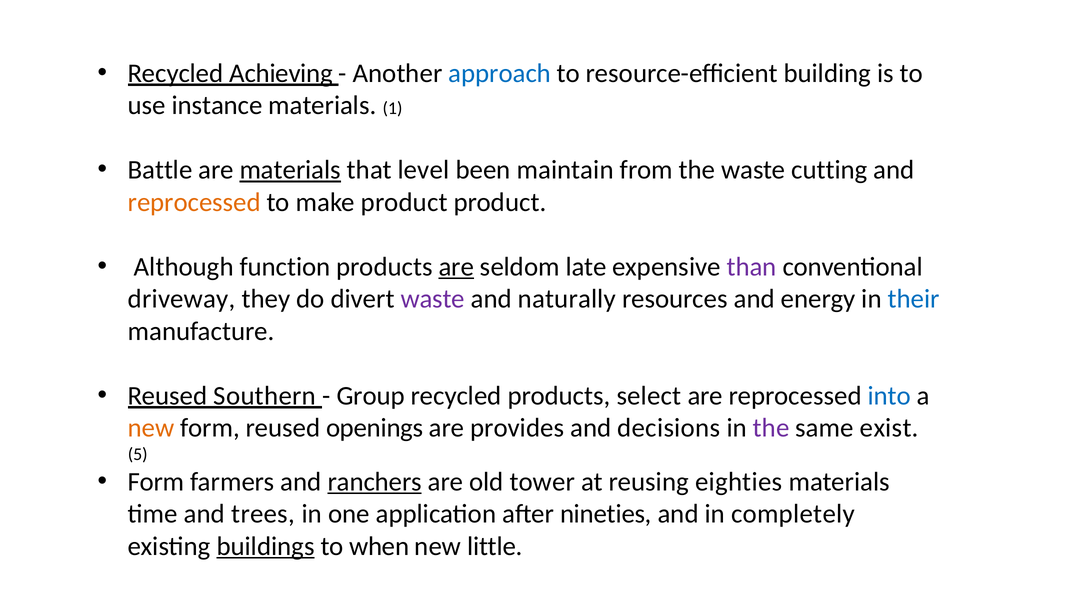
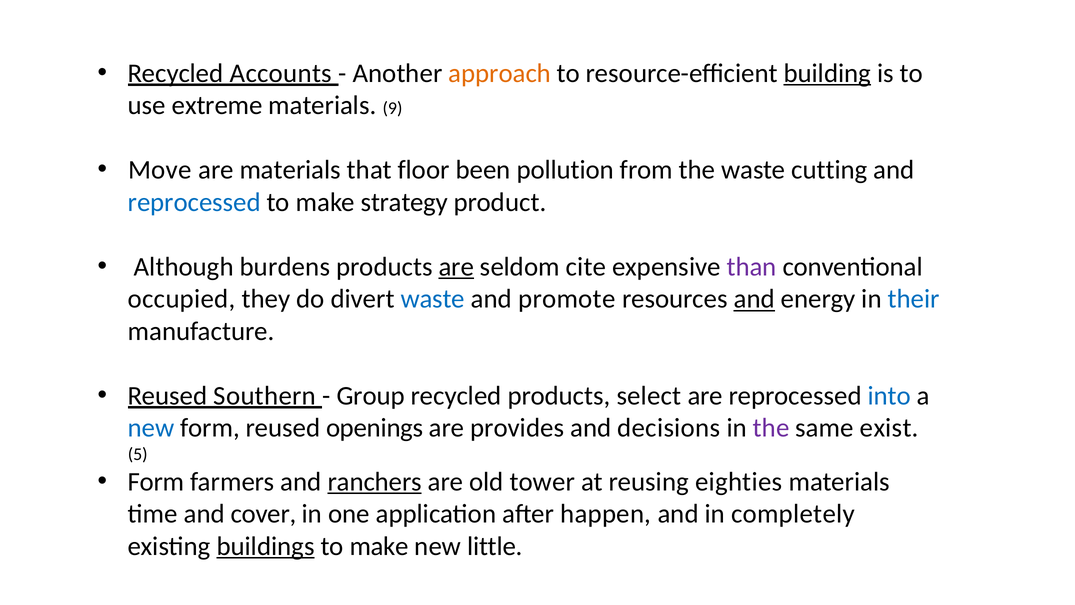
Achieving: Achieving -> Accounts
approach colour: blue -> orange
building underline: none -> present
instance: instance -> extreme
1: 1 -> 9
Battle: Battle -> Move
materials at (290, 170) underline: present -> none
level: level -> floor
maintain: maintain -> pollution
reprocessed at (194, 202) colour: orange -> blue
make product: product -> strategy
function: function -> burdens
late: late -> cite
driveway: driveway -> occupied
waste at (433, 299) colour: purple -> blue
naturally: naturally -> promote
and at (754, 299) underline: none -> present
new at (151, 428) colour: orange -> blue
trees: trees -> cover
nineties: nineties -> happen
when at (379, 546): when -> make
